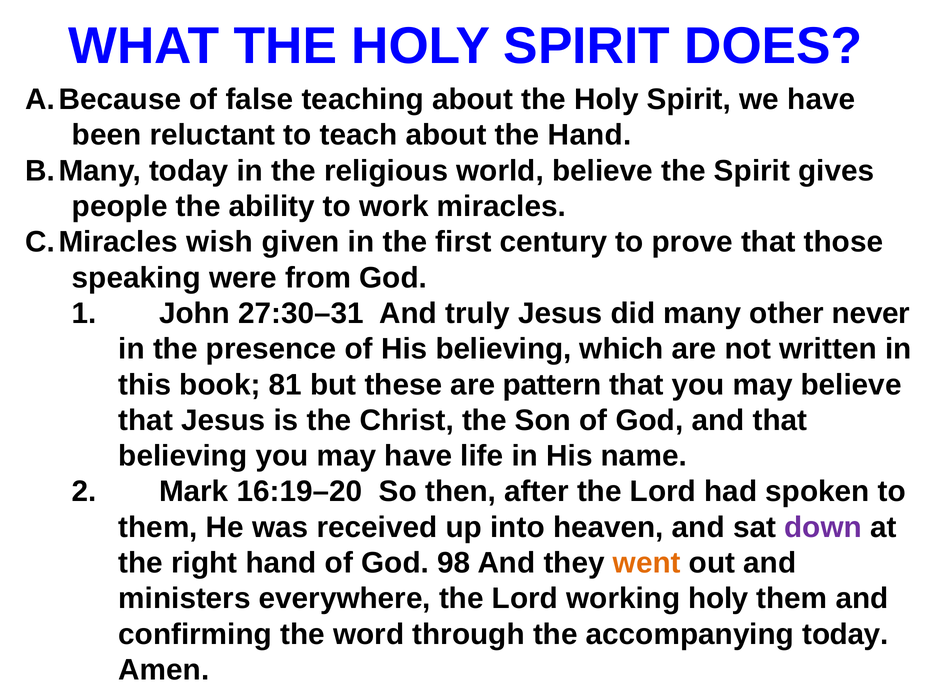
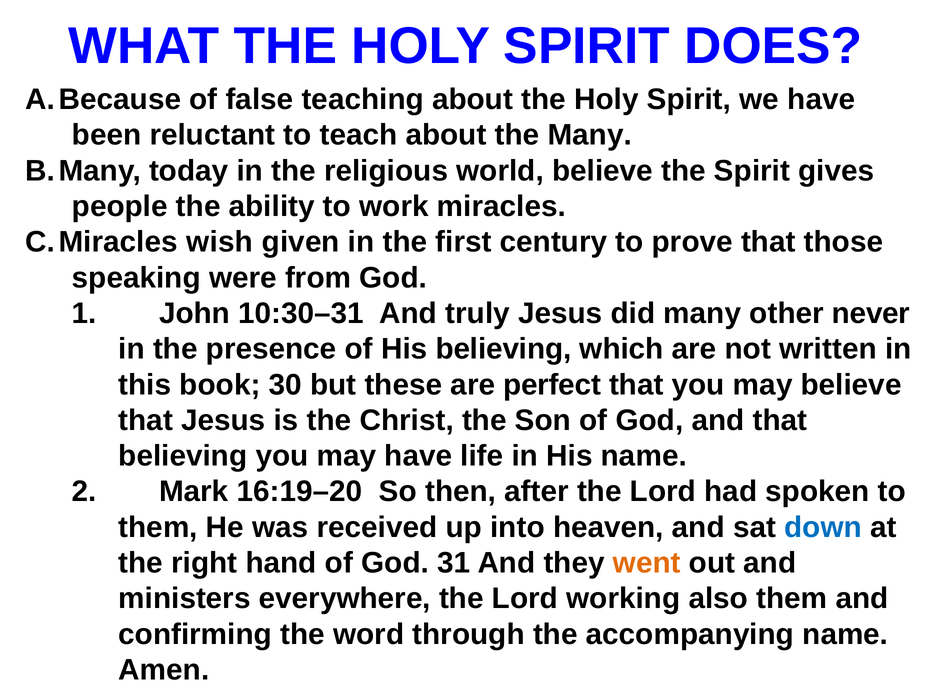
the Hand: Hand -> Many
27:30–31: 27:30–31 -> 10:30–31
81: 81 -> 30
pattern: pattern -> perfect
down colour: purple -> blue
98: 98 -> 31
working holy: holy -> also
accompanying today: today -> name
